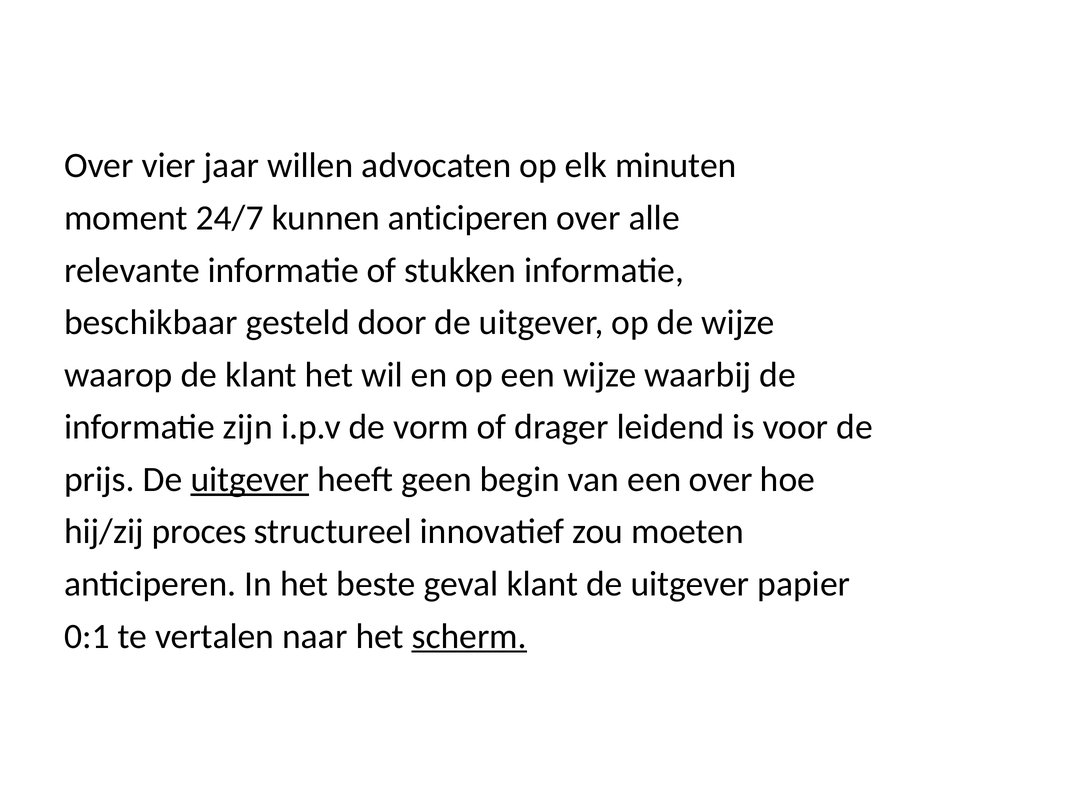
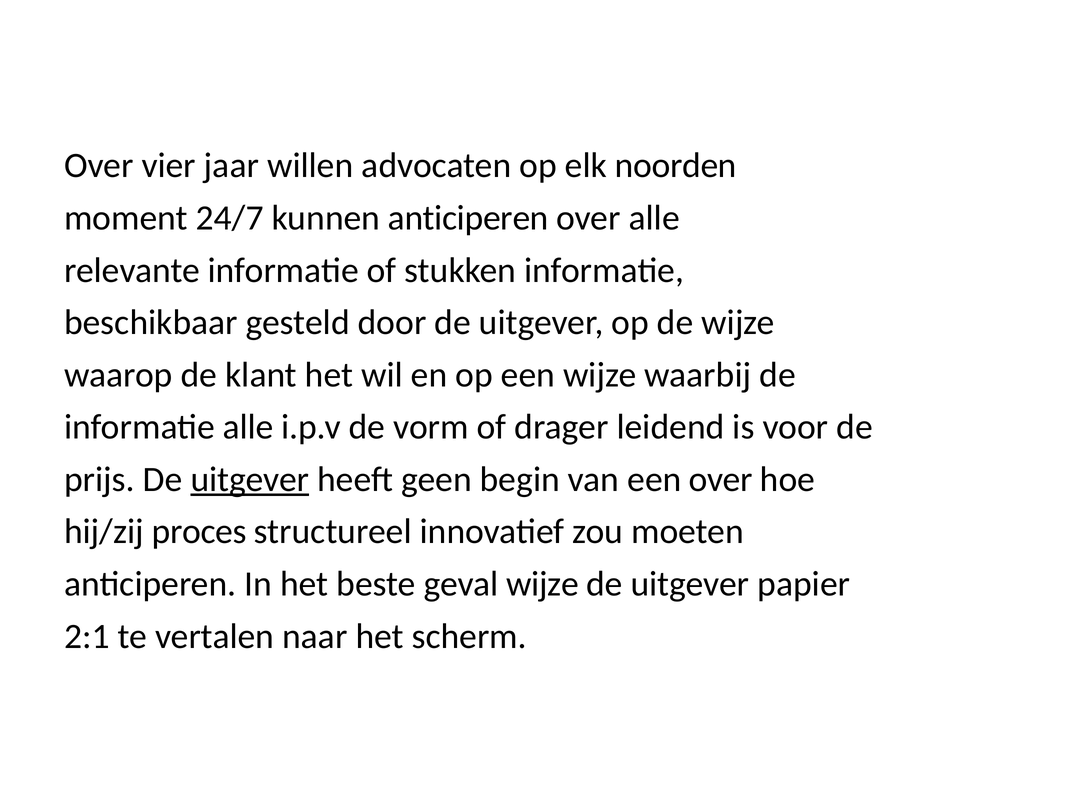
minuten: minuten -> noorden
informatie zijn: zijn -> alle
geval klant: klant -> wijze
0:1: 0:1 -> 2:1
scherm underline: present -> none
